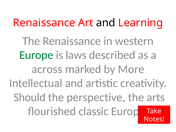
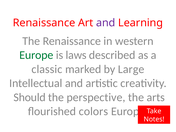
and at (106, 23) colour: black -> purple
across: across -> classic
More: More -> Large
classic: classic -> colors
